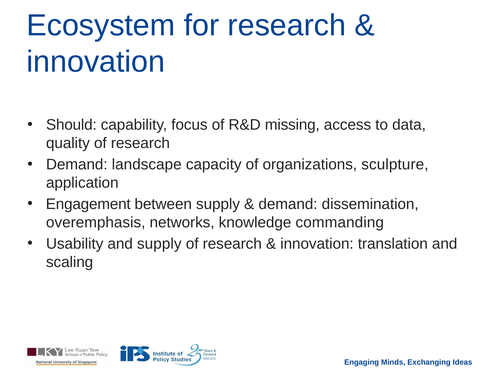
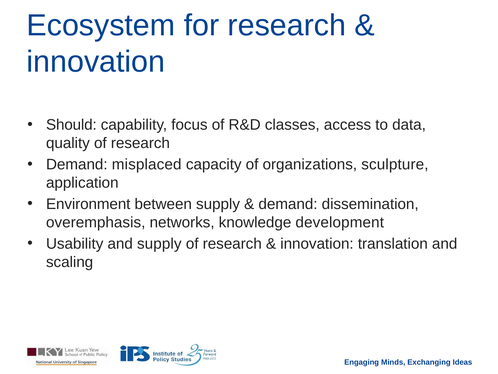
missing: missing -> classes
landscape: landscape -> misplaced
Engagement: Engagement -> Environment
commanding: commanding -> development
